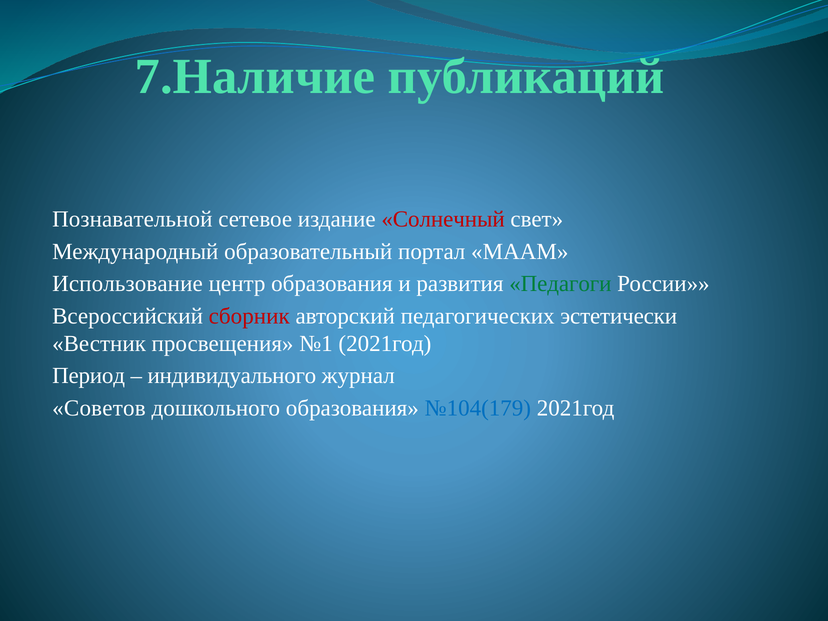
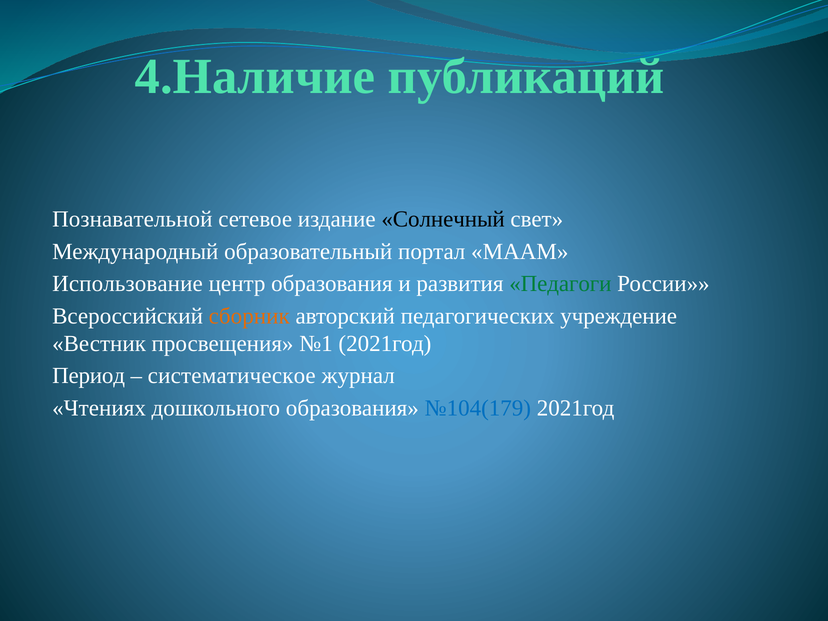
7.Наличие: 7.Наличие -> 4.Наличие
Солнечный colour: red -> black
сборник colour: red -> orange
эстетически: эстетически -> учреждение
индивидуального: индивидуального -> систематическое
Советов: Советов -> Чтениях
